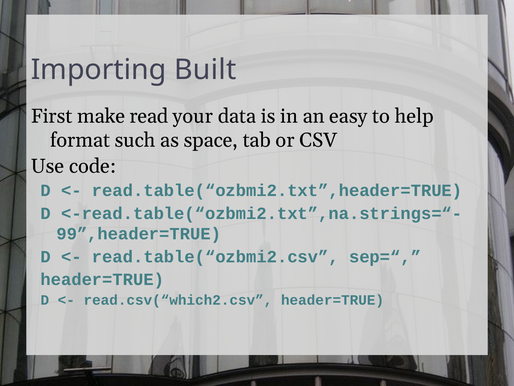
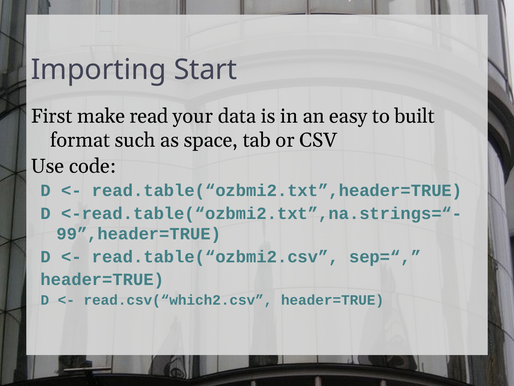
Built: Built -> Start
help: help -> built
